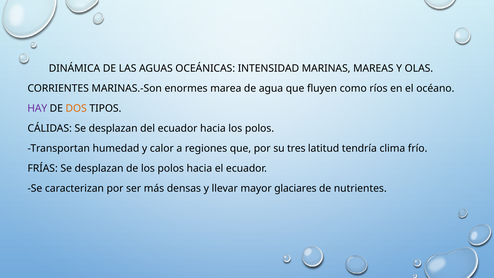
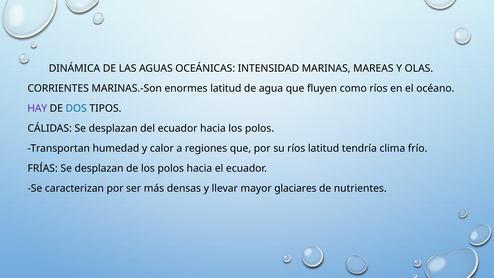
enormes marea: marea -> latitud
DOS colour: orange -> blue
su tres: tres -> ríos
